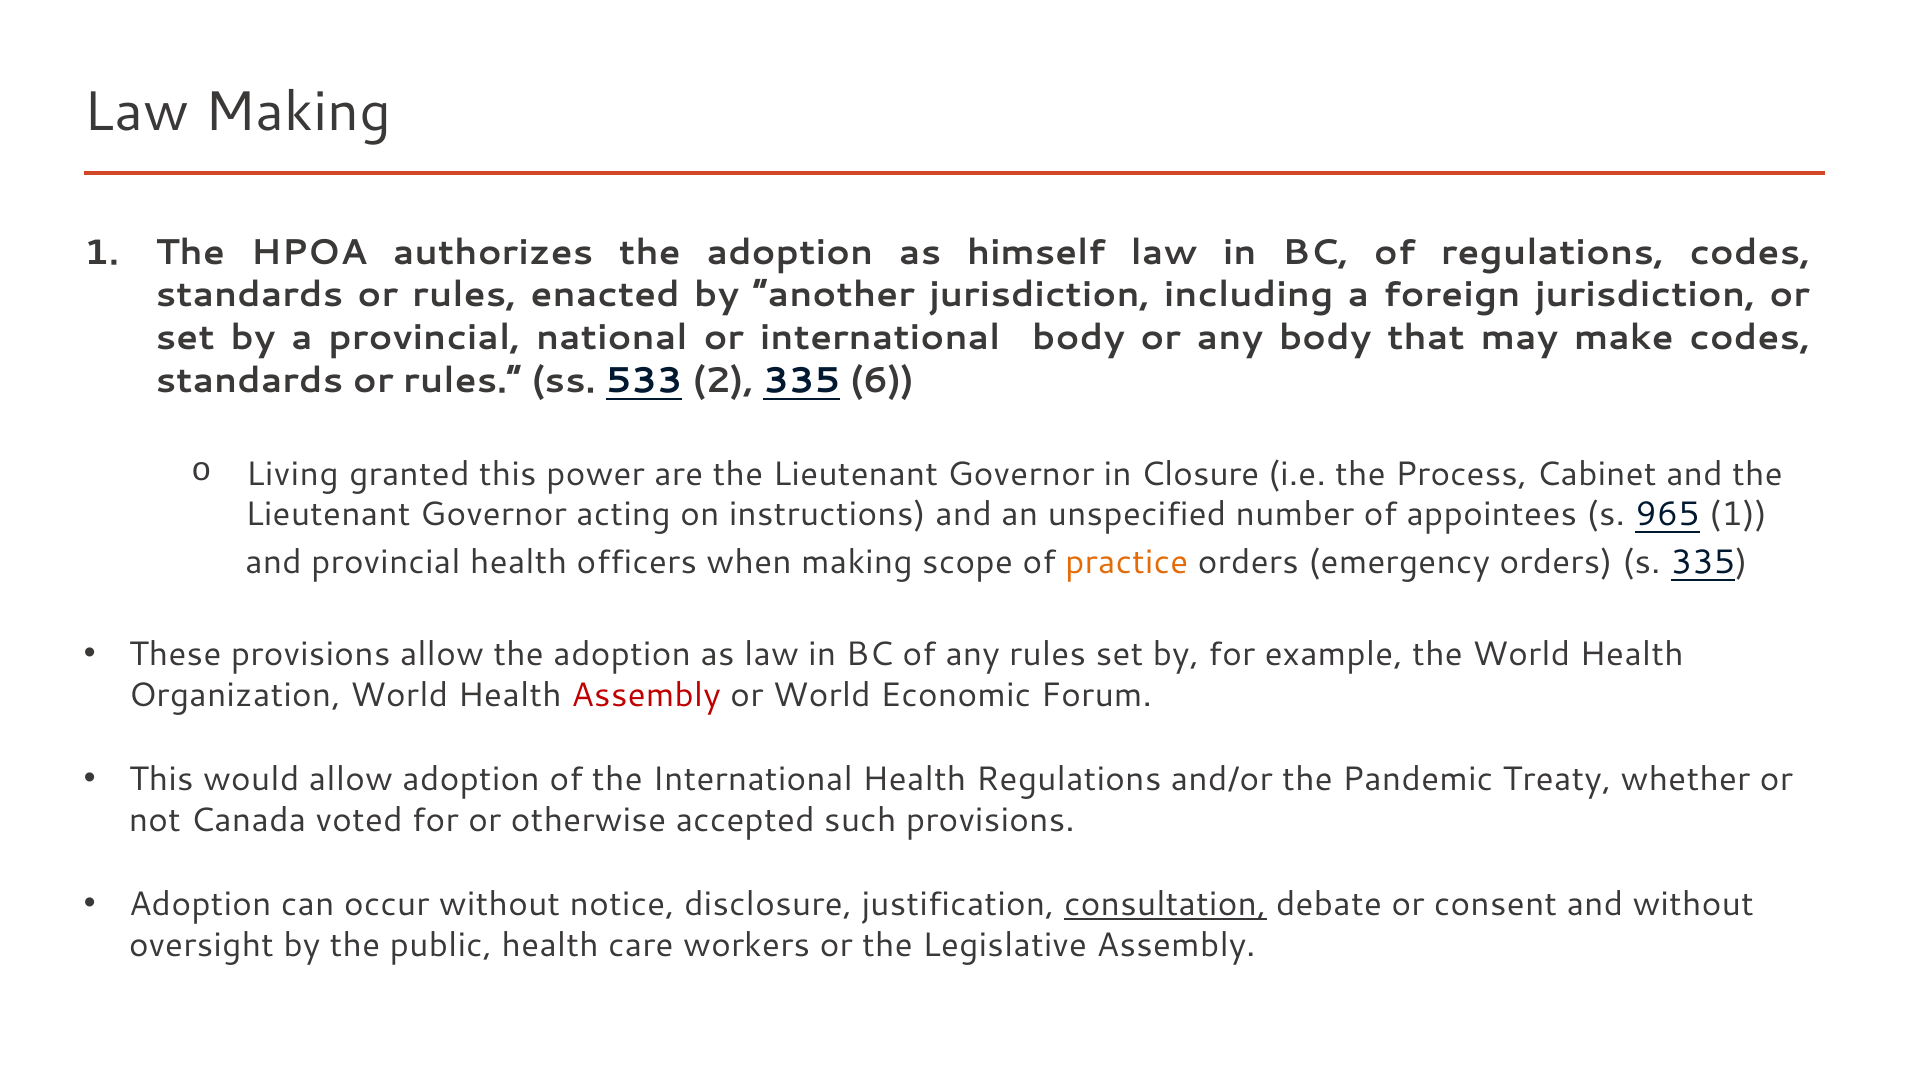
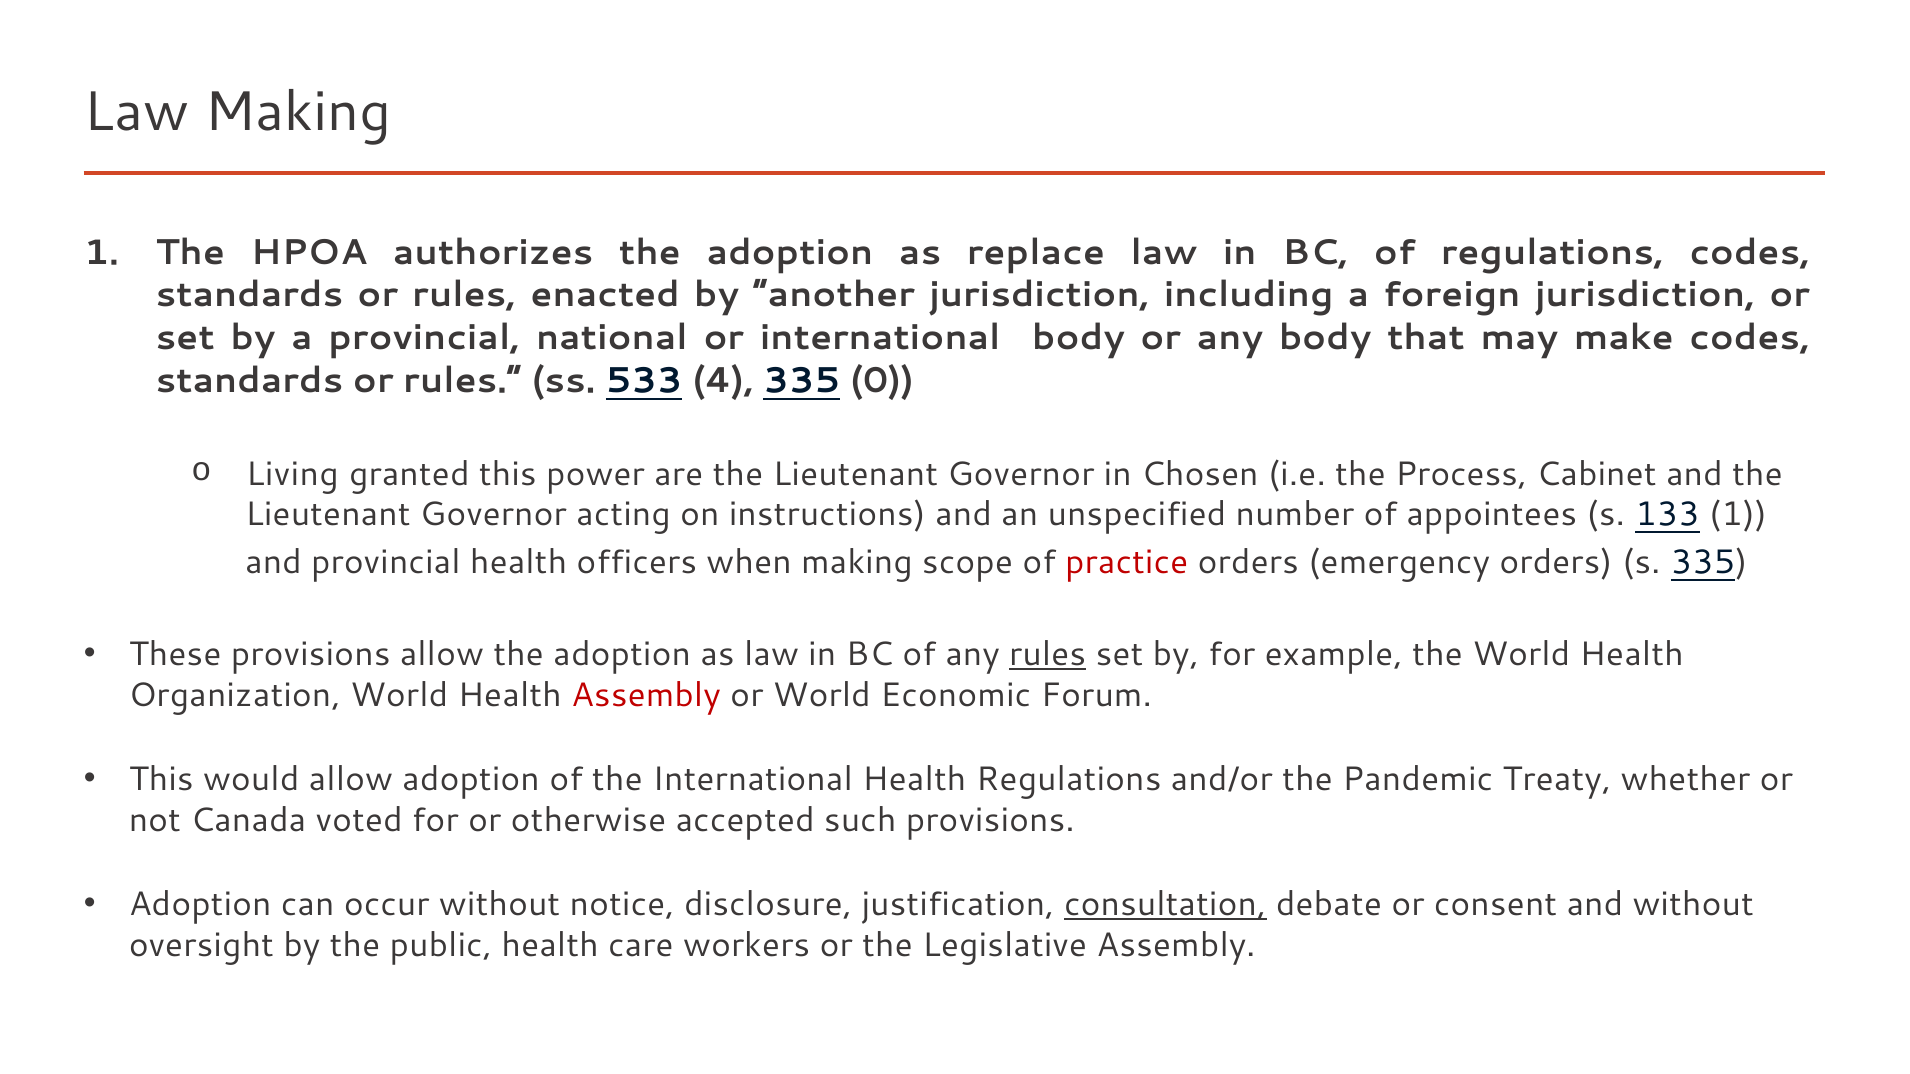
himself: himself -> replace
2: 2 -> 4
6: 6 -> 0
Closure: Closure -> Chosen
965: 965 -> 133
practice colour: orange -> red
rules at (1048, 655) underline: none -> present
